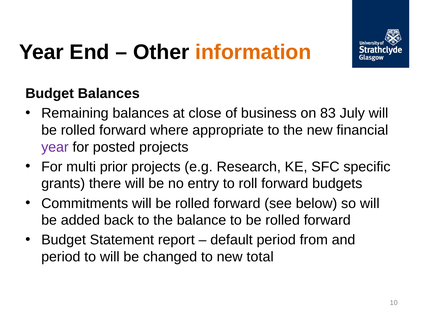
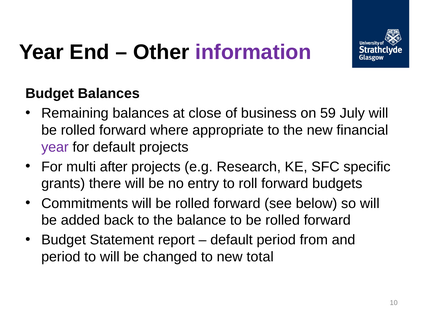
information colour: orange -> purple
83: 83 -> 59
for posted: posted -> default
prior: prior -> after
